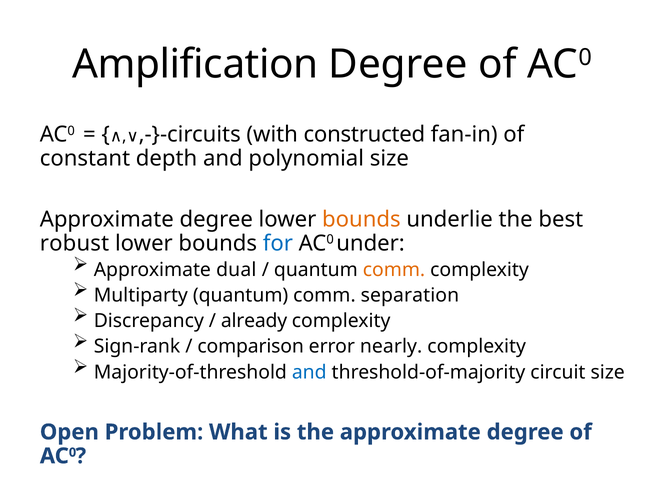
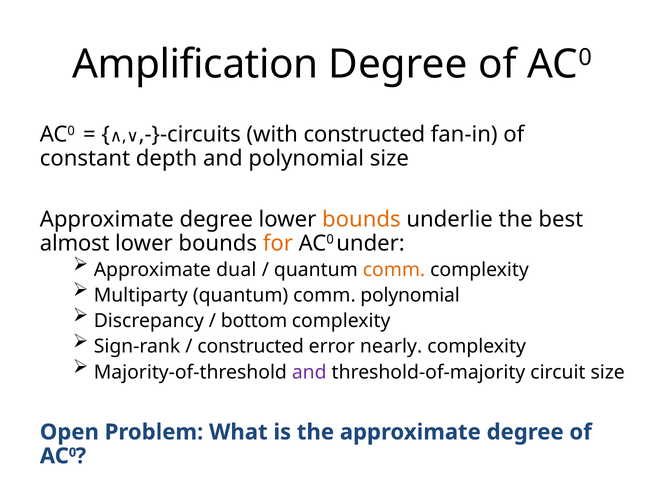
robust: robust -> almost
for colour: blue -> orange
comm separation: separation -> polynomial
already: already -> bottom
comparison at (251, 347): comparison -> constructed
and at (309, 372) colour: blue -> purple
